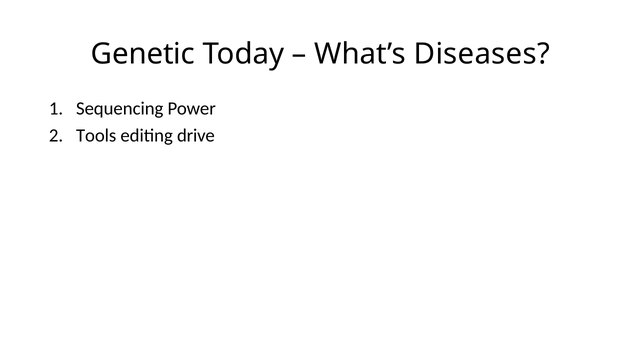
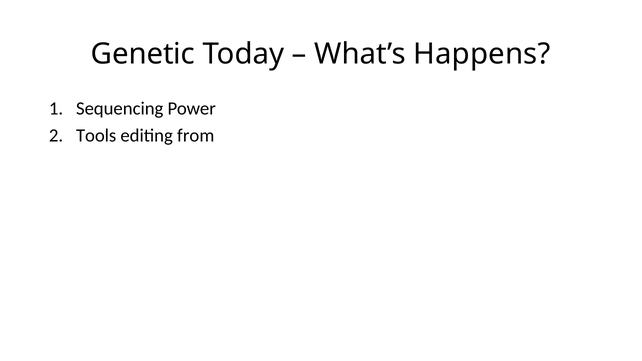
Diseases: Diseases -> Happens
drive: drive -> from
